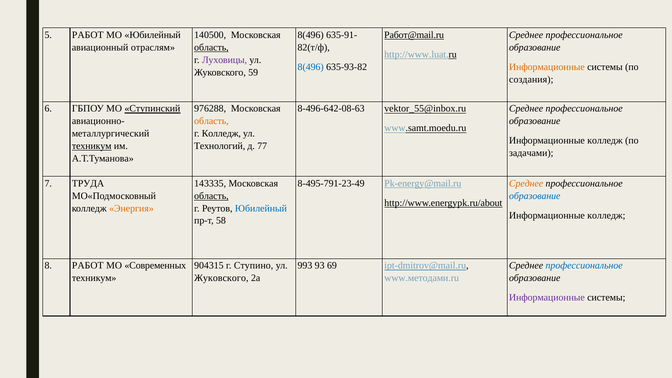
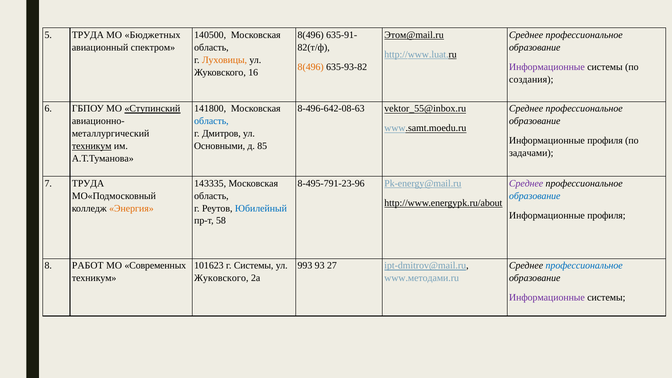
5 РАБОТ: РАБОТ -> ТРУДА
МО Юбилейный: Юбилейный -> Бюджетных
Работ@mail.ru: Работ@mail.ru -> Этом@mail.ru
отраслям: отраслям -> спектром
область at (211, 47) underline: present -> none
Луховицы colour: purple -> orange
8(496 at (311, 67) colour: blue -> orange
Информационные at (547, 67) colour: orange -> purple
59: 59 -> 16
976288: 976288 -> 141800
область at (211, 121) colour: orange -> blue
г Колледж: Колледж -> Дмитров
колледж at (605, 141): колледж -> профиля
Технологий: Технологий -> Основными
77: 77 -> 85
8-495-791-23-49: 8-495-791-23-49 -> 8-495-791-23-96
Среднее at (526, 183) colour: orange -> purple
область at (211, 196) underline: present -> none
колледж at (606, 215): колледж -> профиля
904315: 904315 -> 101623
г Ступино: Ступино -> Системы
69: 69 -> 27
